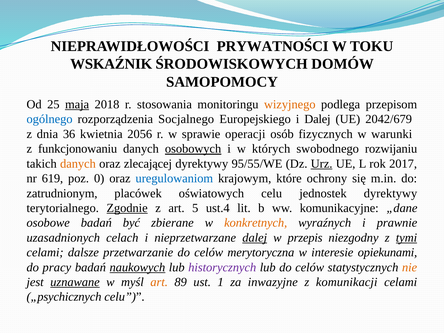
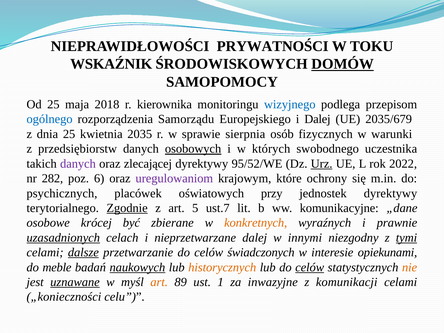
DOMÓW underline: none -> present
maja underline: present -> none
stosowania: stosowania -> kierownika
wizyjnego colour: orange -> blue
Socjalnego: Socjalnego -> Samorządu
2042/679: 2042/679 -> 2035/679
dnia 36: 36 -> 25
2056: 2056 -> 2035
operacji: operacji -> sierpnia
funkcjonowaniu: funkcjonowaniu -> przedsiębiorstw
rozwijaniu: rozwijaniu -> uczestnika
danych at (78, 164) colour: orange -> purple
95/55/WE: 95/55/WE -> 95/52/WE
2017: 2017 -> 2022
619: 619 -> 282
0: 0 -> 6
uregulowaniom colour: blue -> purple
zatrudnionym: zatrudnionym -> psychicznych
oświatowych celu: celu -> przy
ust.4: ust.4 -> ust.7
osobowe badań: badań -> krócej
uzasadnionych underline: none -> present
dalej at (255, 238) underline: present -> none
przepis: przepis -> innymi
dalsze underline: none -> present
merytoryczna: merytoryczna -> świadczonych
pracy: pracy -> meble
historycznych colour: purple -> orange
celów at (310, 267) underline: none -> present
„psychicznych: „psychicznych -> „konieczności
